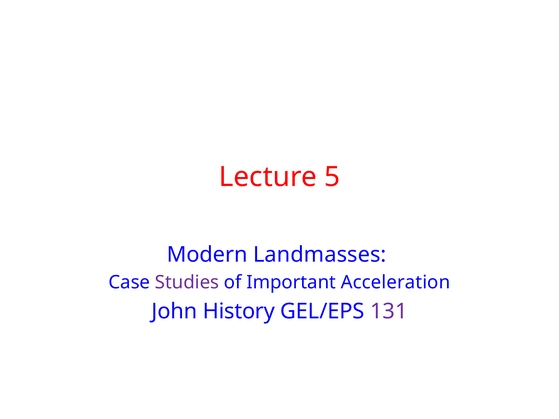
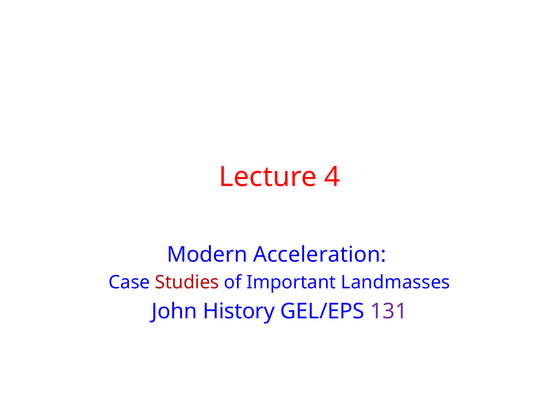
5: 5 -> 4
Landmasses: Landmasses -> Acceleration
Studies colour: purple -> red
Acceleration: Acceleration -> Landmasses
